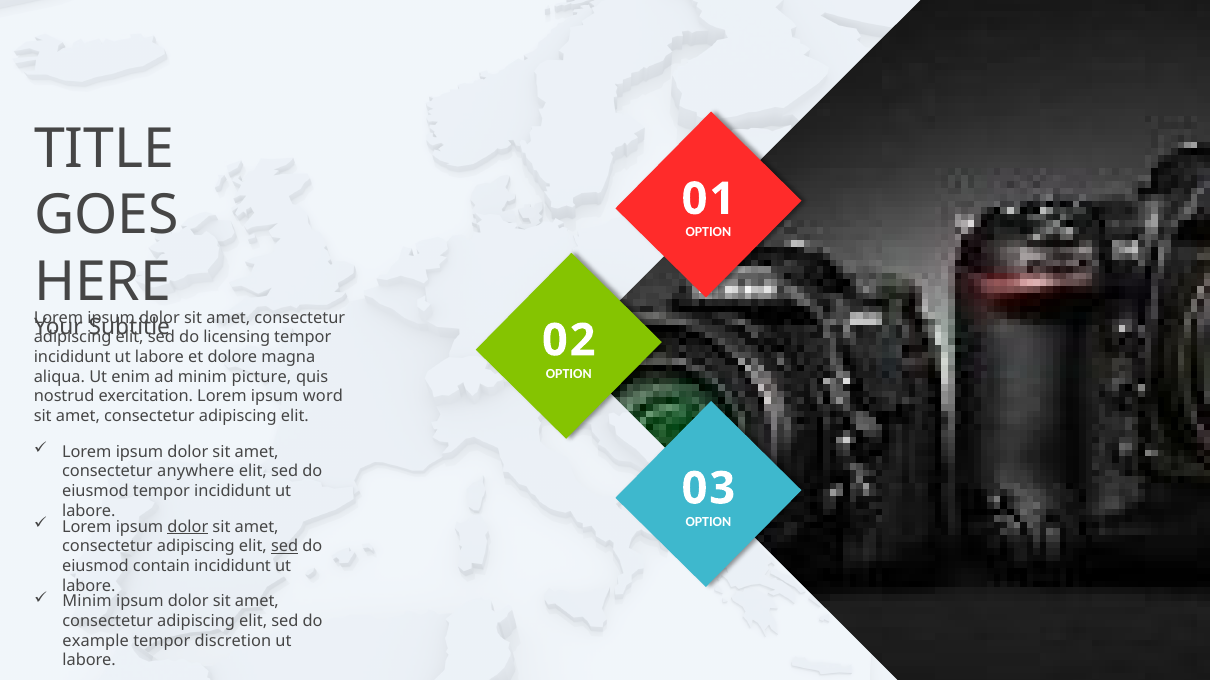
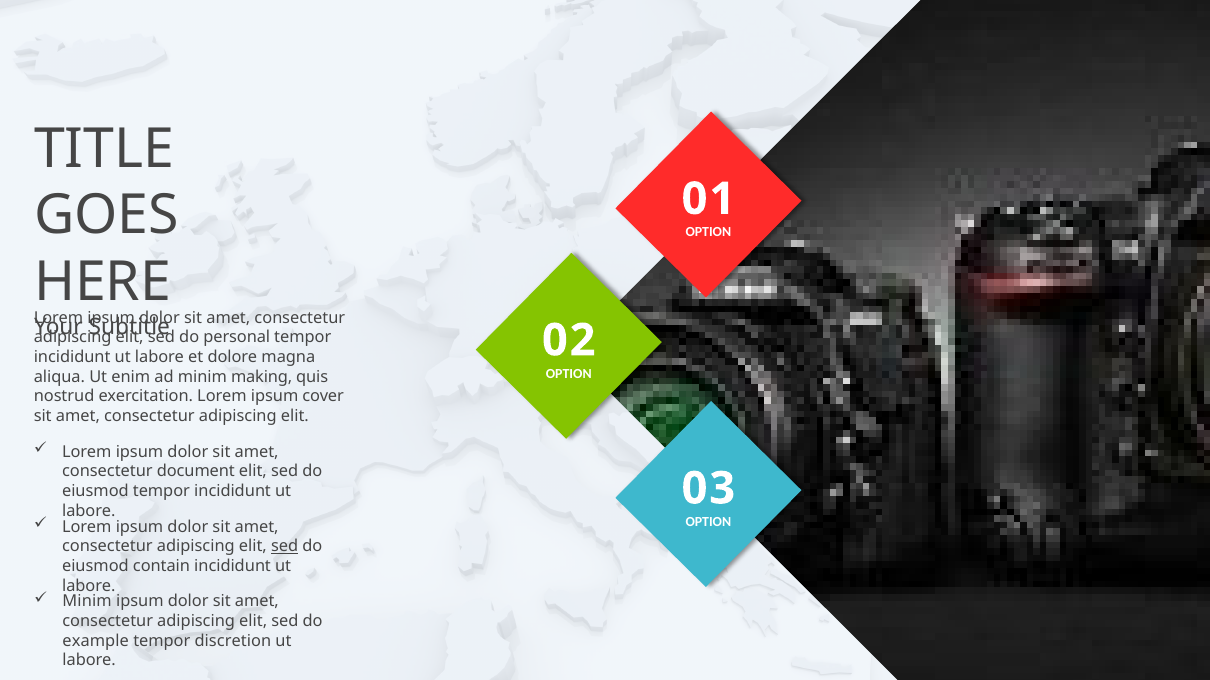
licensing: licensing -> personal
picture: picture -> making
word: word -> cover
anywhere: anywhere -> document
dolor at (188, 527) underline: present -> none
